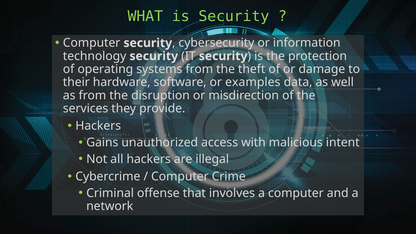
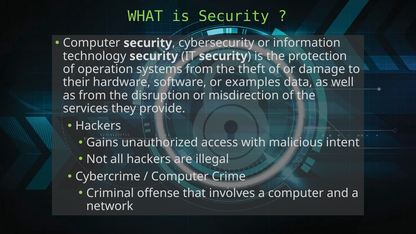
operating: operating -> operation
